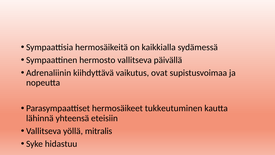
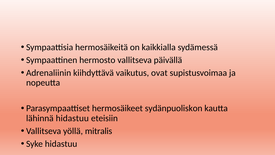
tukkeutuminen: tukkeutuminen -> sydänpuoliskon
lähinnä yhteensä: yhteensä -> hidastuu
